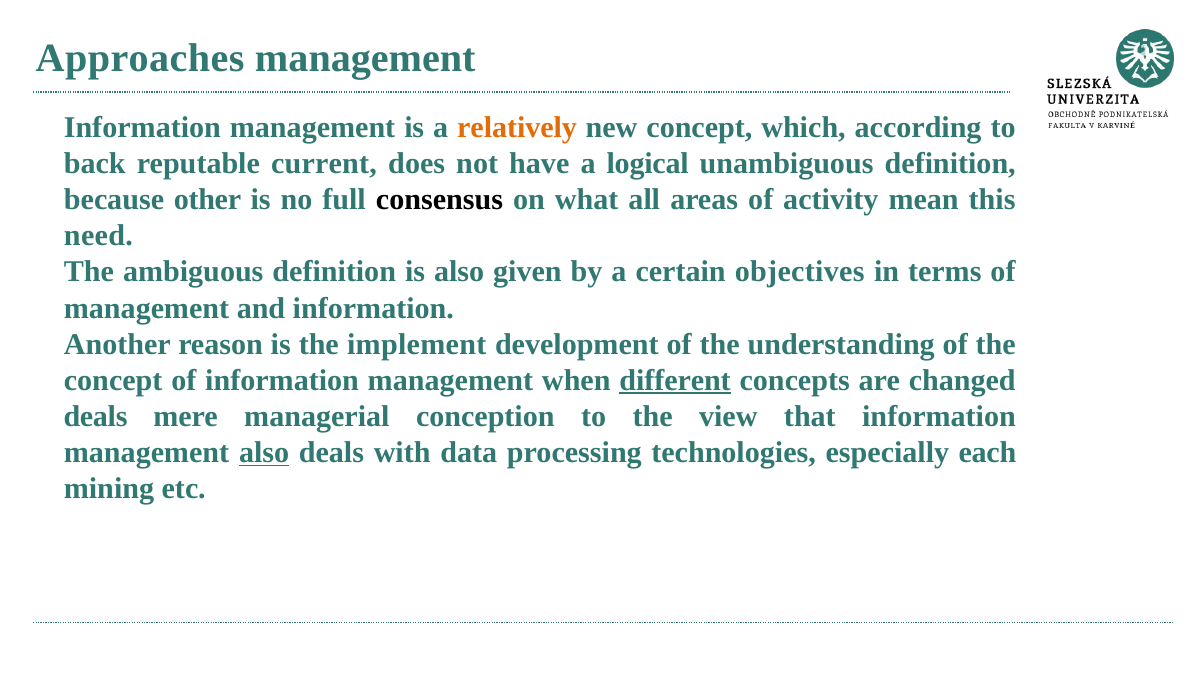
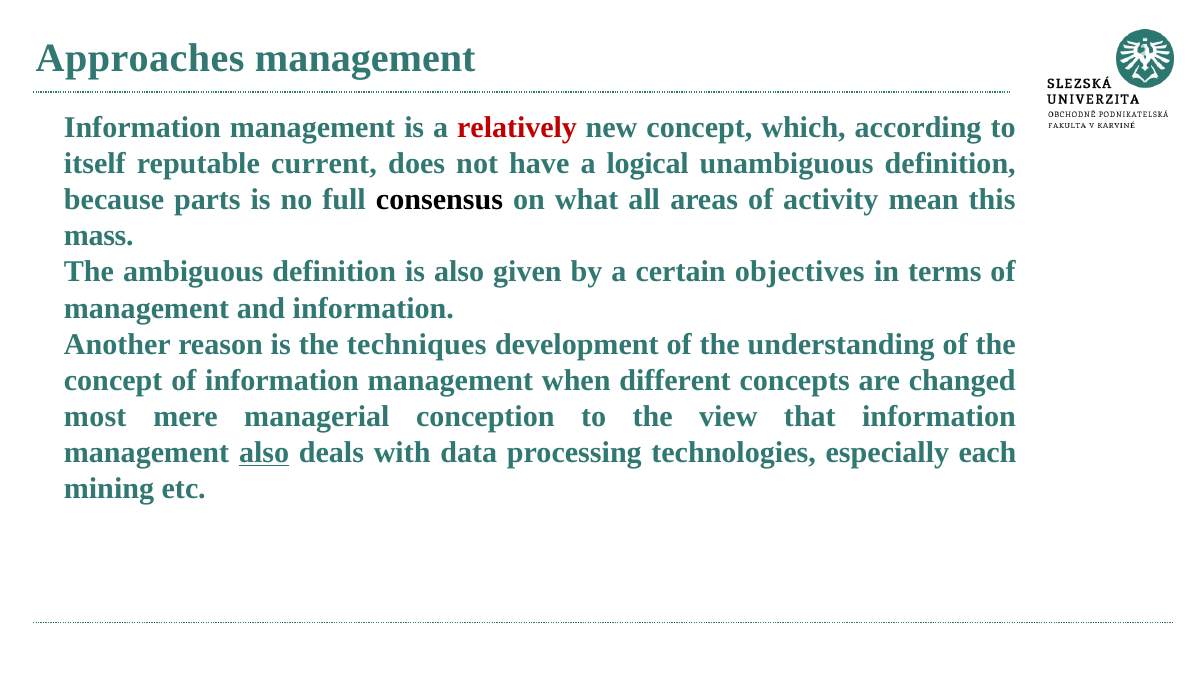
relatively colour: orange -> red
back: back -> itself
other: other -> parts
need: need -> mass
implement: implement -> techniques
different underline: present -> none
deals at (95, 417): deals -> most
